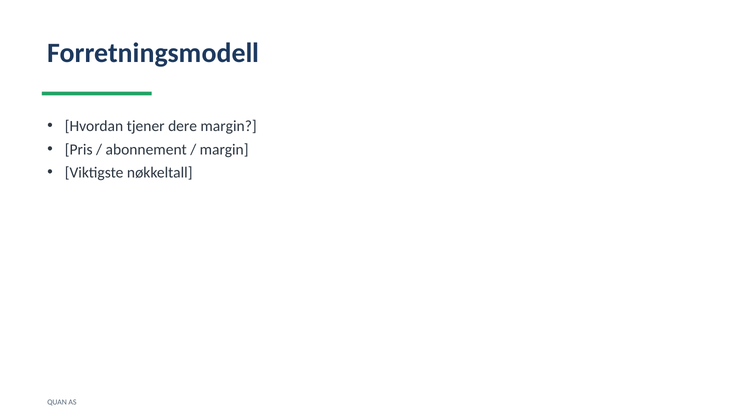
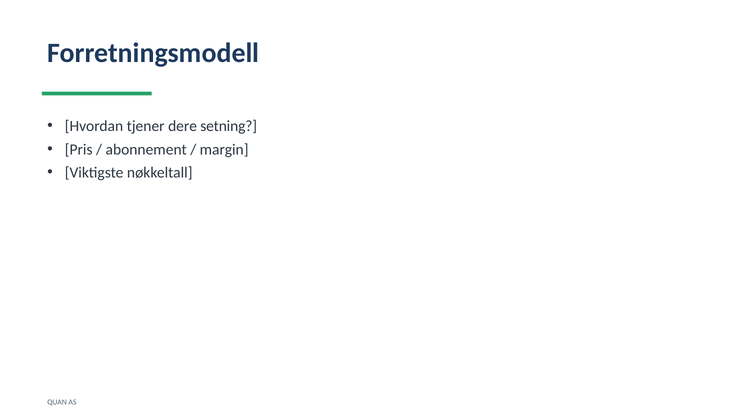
dere margin: margin -> setning
